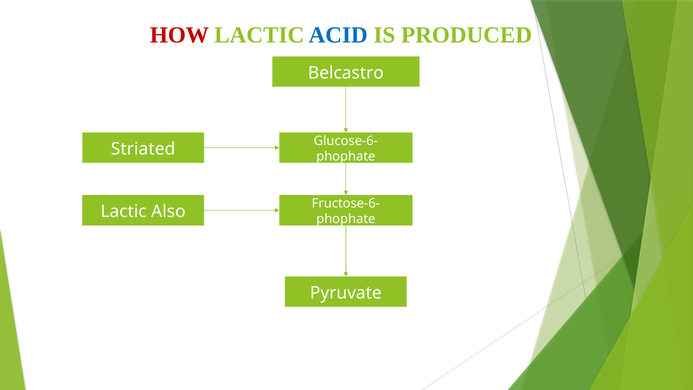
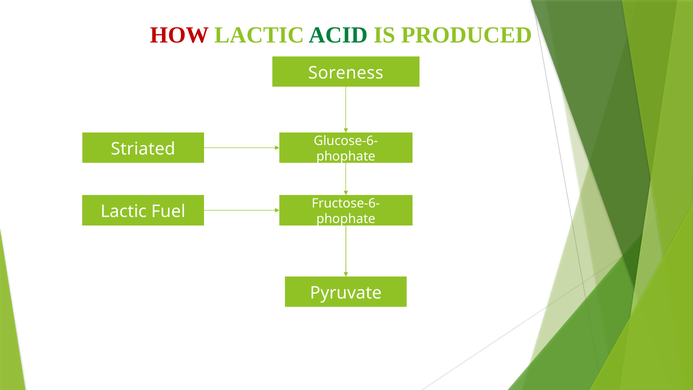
ACID colour: blue -> green
Belcastro: Belcastro -> Soreness
Also: Also -> Fuel
